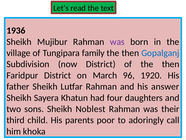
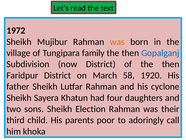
1936: 1936 -> 1972
was at (117, 42) colour: purple -> orange
96: 96 -> 58
answer: answer -> cyclone
Noblest: Noblest -> Election
